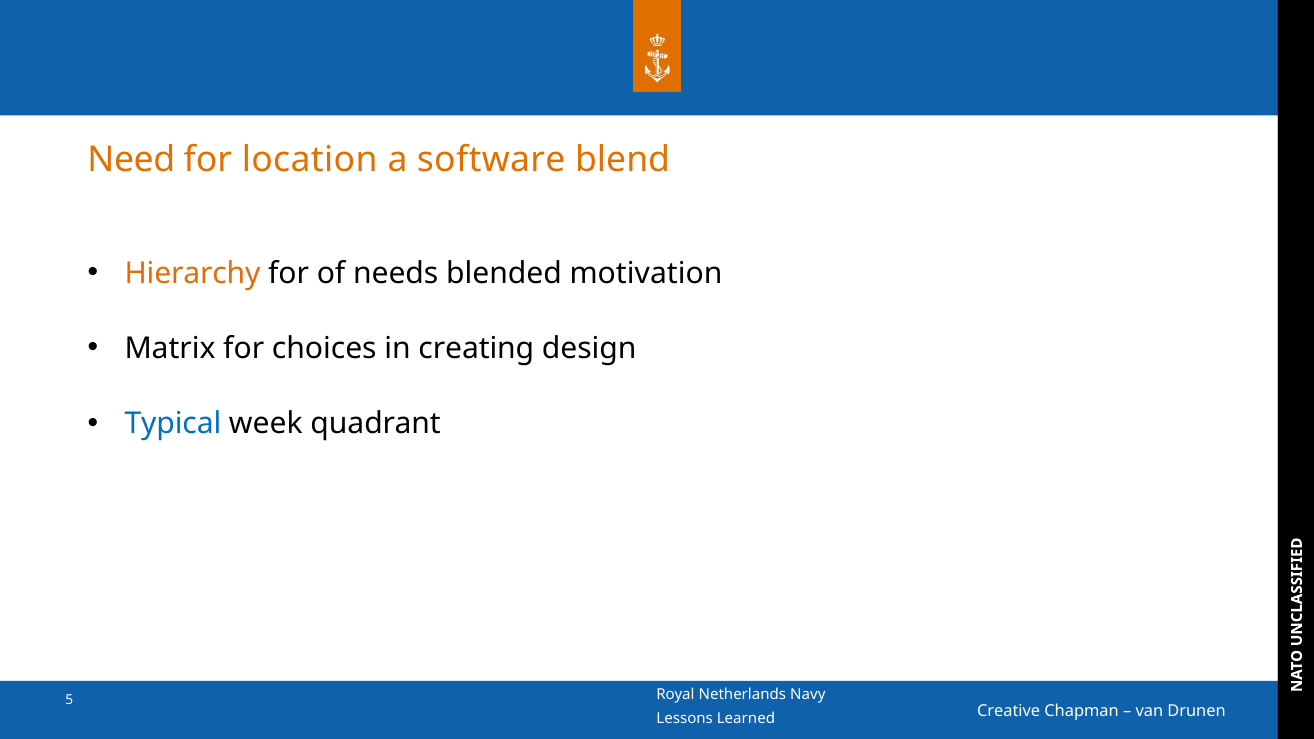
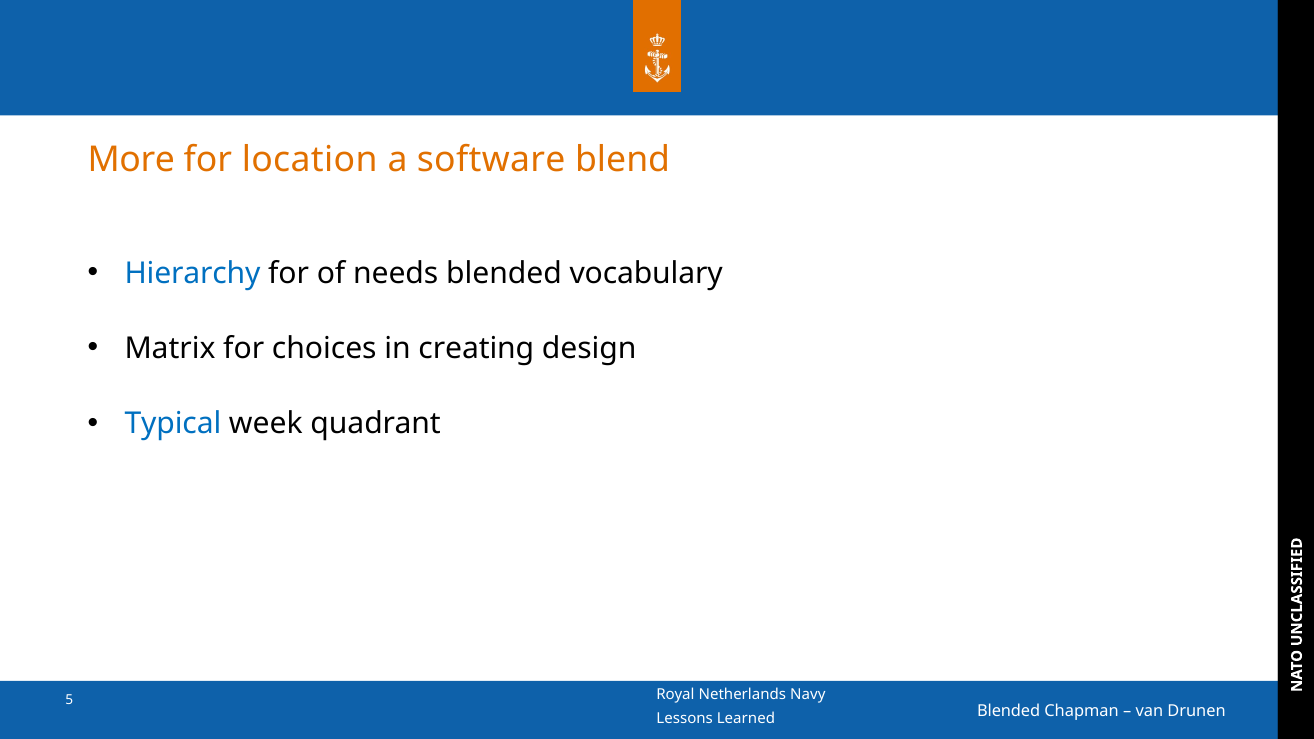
Need: Need -> More
Hierarchy colour: orange -> blue
motivation: motivation -> vocabulary
Creative at (1009, 711): Creative -> Blended
